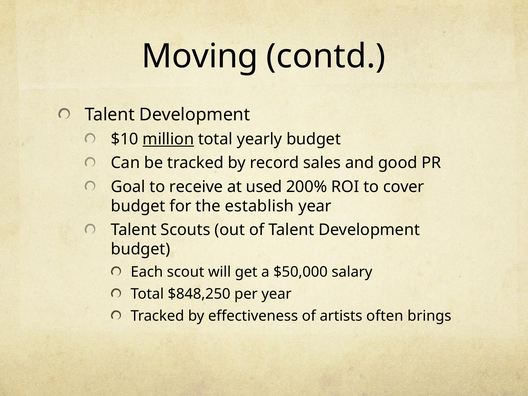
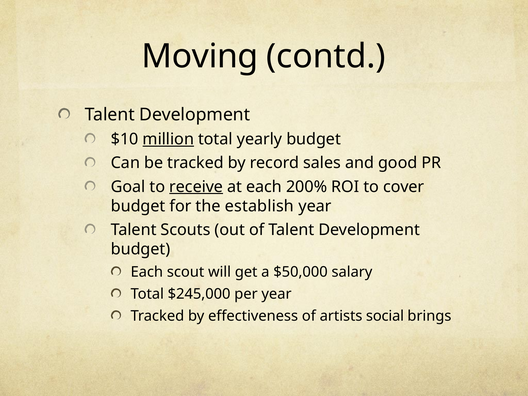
receive underline: none -> present
at used: used -> each
$848,250: $848,250 -> $245,000
often: often -> social
